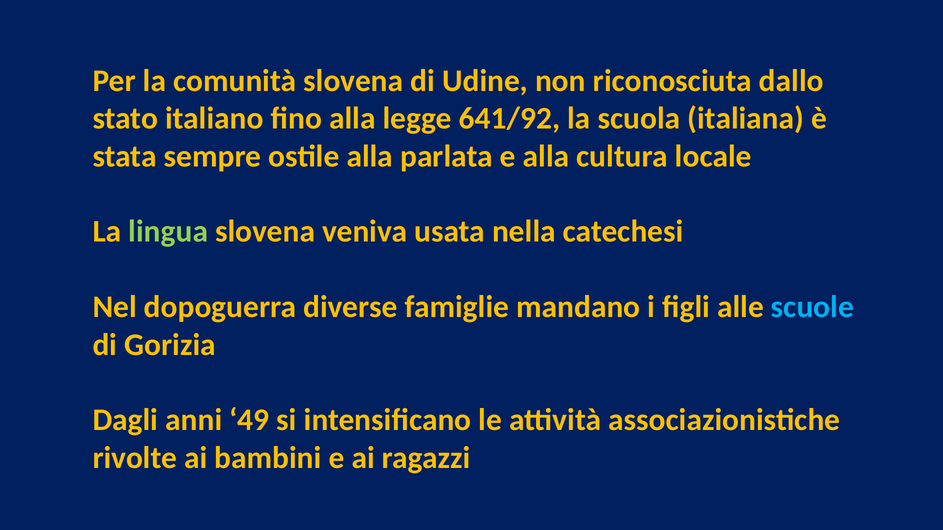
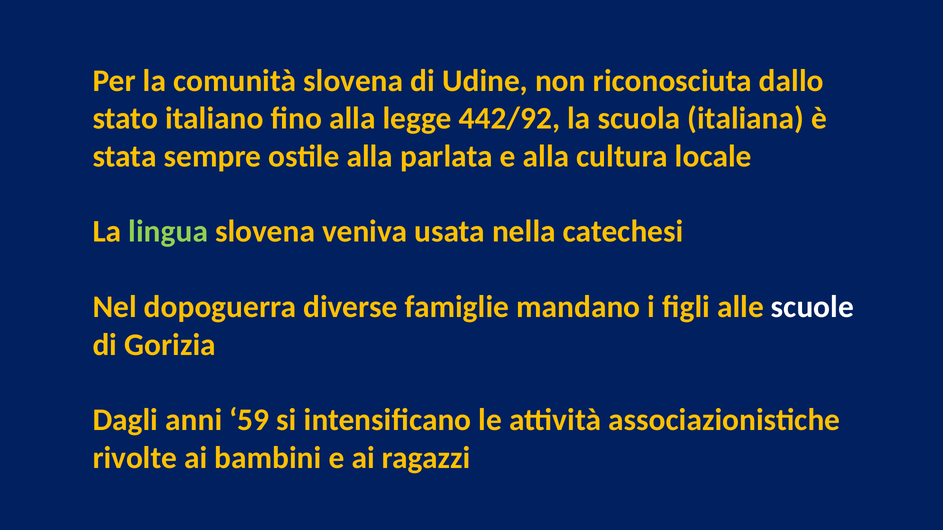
641/92: 641/92 -> 442/92
scuole colour: light blue -> white
49: 49 -> 59
